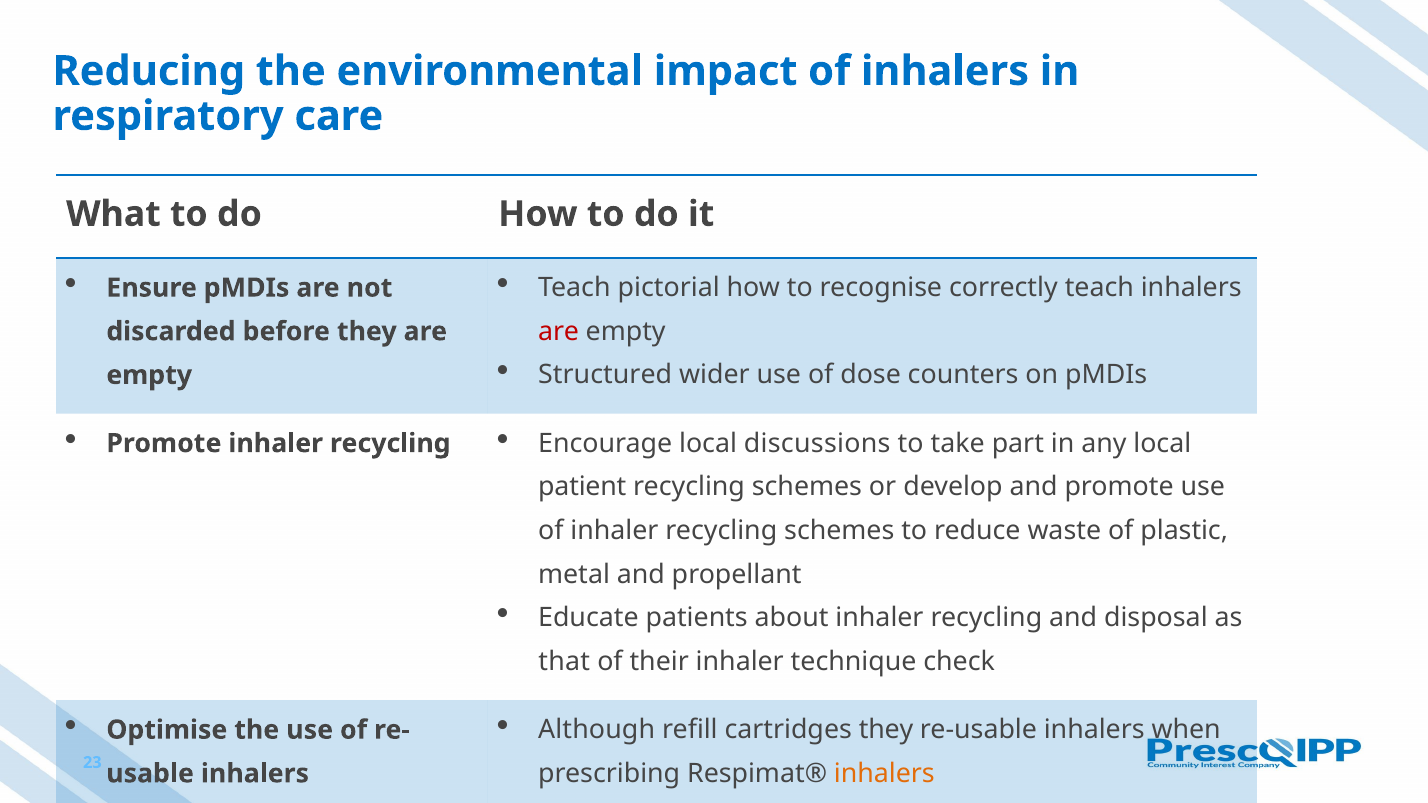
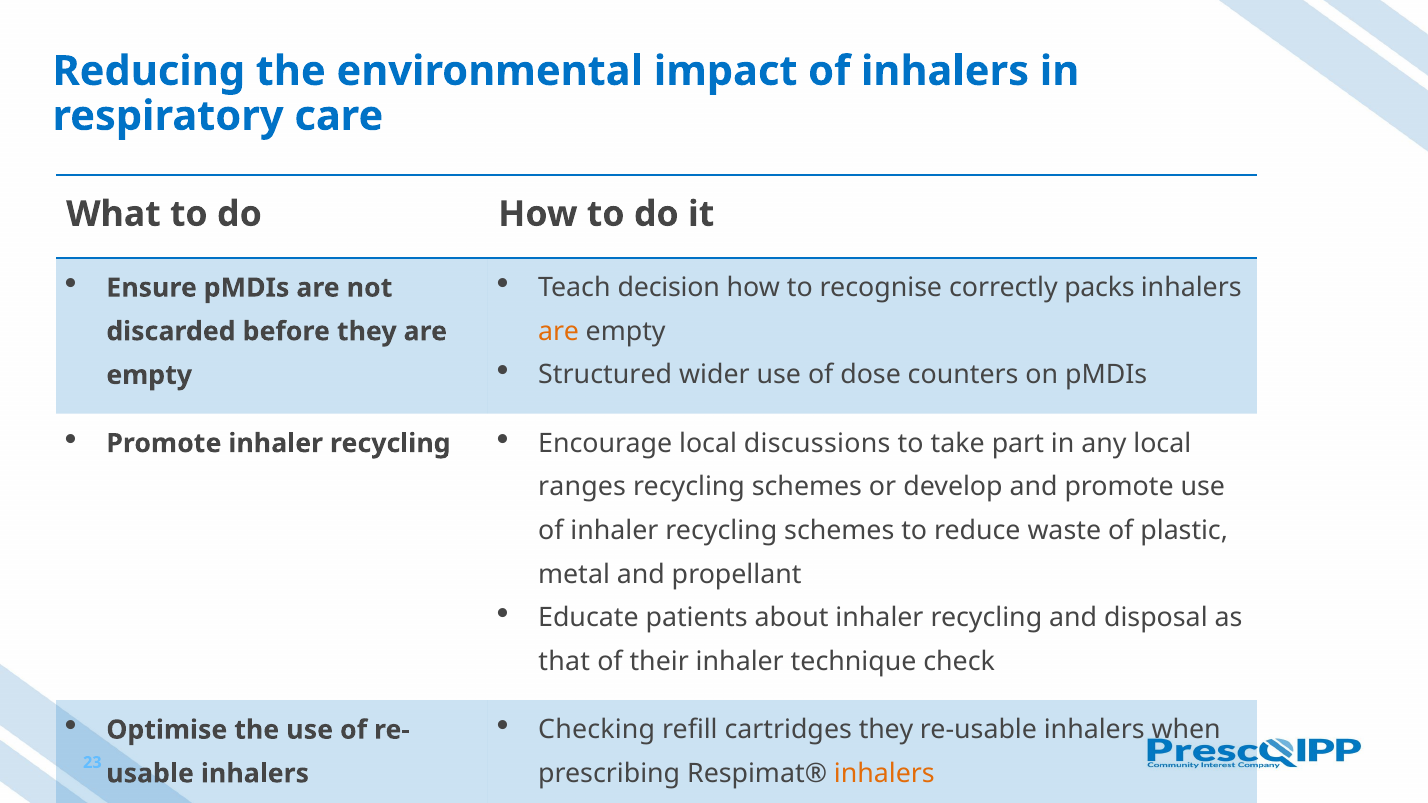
pictorial: pictorial -> decision
correctly teach: teach -> packs
are at (559, 332) colour: red -> orange
patient: patient -> ranges
Although: Although -> Checking
